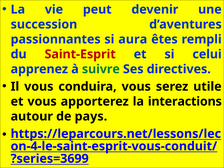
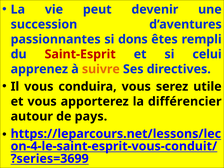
aura: aura -> dons
suivre colour: green -> orange
interactions: interactions -> différencier
